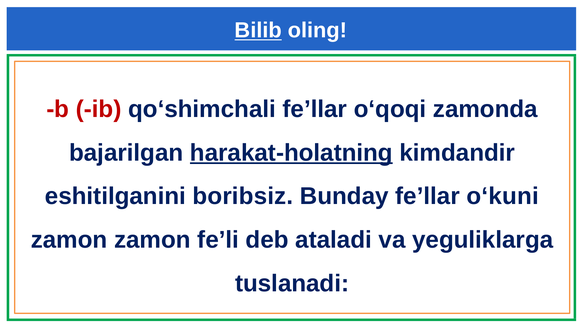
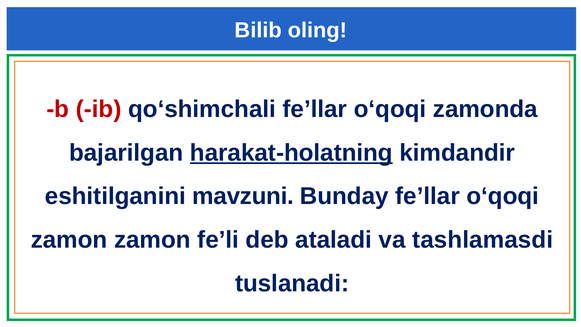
Bilib underline: present -> none
boribsiz: boribsiz -> mavzuni
Bunday fe’llar o‘kuni: o‘kuni -> o‘qoqi
yeguliklarga: yeguliklarga -> tashlamasdi
